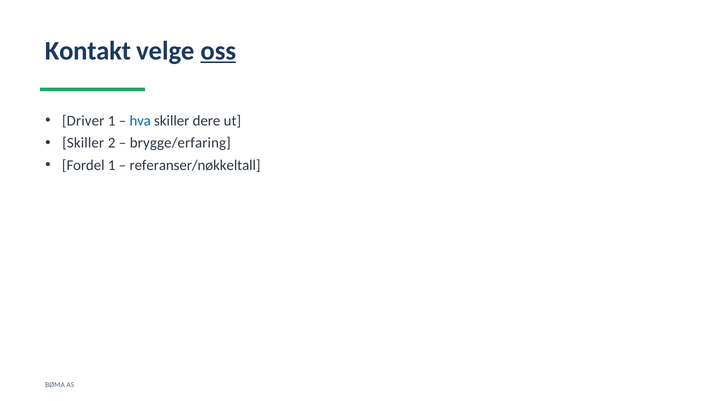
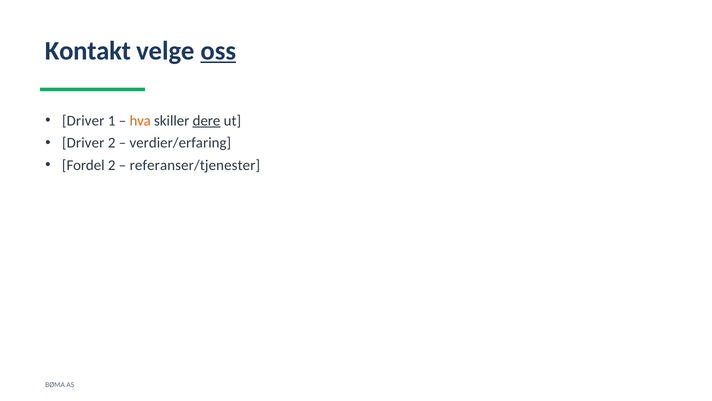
hva colour: blue -> orange
dere underline: none -> present
Skiller at (83, 143): Skiller -> Driver
brygge/erfaring: brygge/erfaring -> verdier/erfaring
Fordel 1: 1 -> 2
referanser/nøkkeltall: referanser/nøkkeltall -> referanser/tjenester
